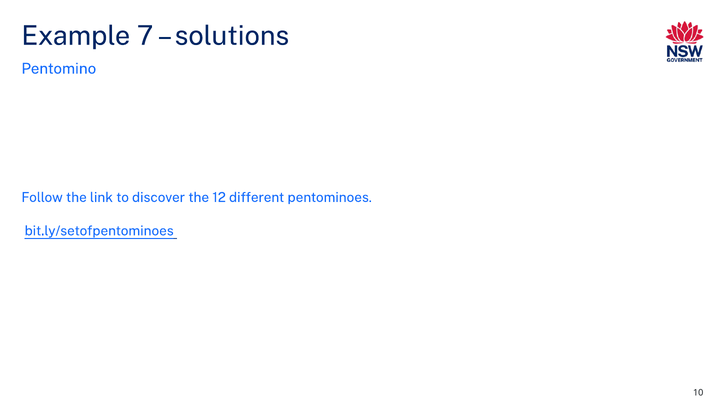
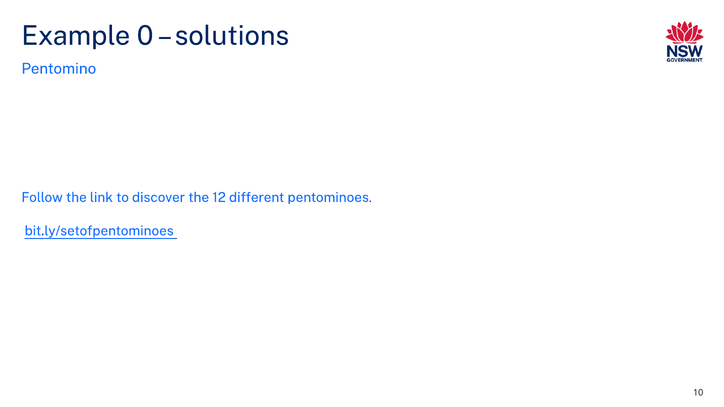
7: 7 -> 0
